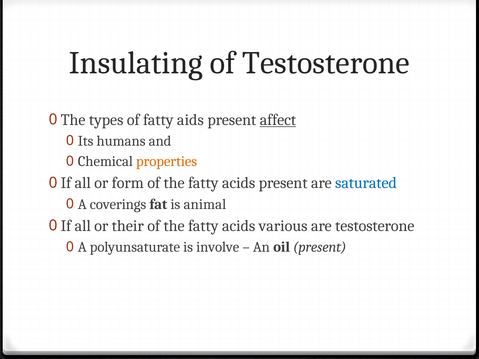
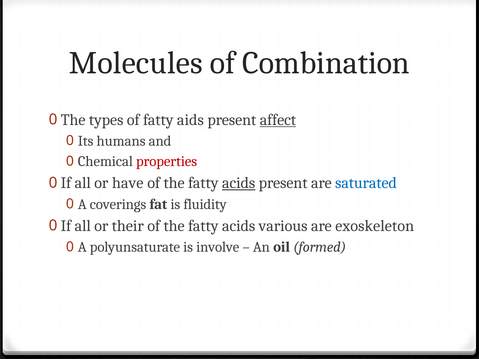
Insulating: Insulating -> Molecules
of Testosterone: Testosterone -> Combination
properties colour: orange -> red
form: form -> have
acids at (239, 183) underline: none -> present
animal: animal -> fluidity
are testosterone: testosterone -> exoskeleton
oil present: present -> formed
